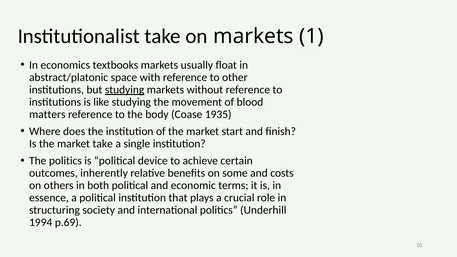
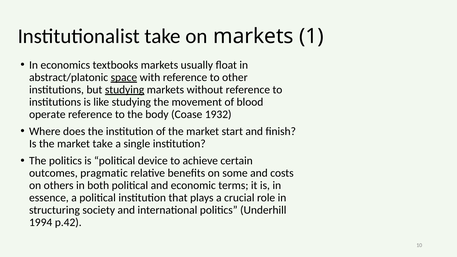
space underline: none -> present
matters: matters -> operate
1935: 1935 -> 1932
inherently: inherently -> pragmatic
p.69: p.69 -> p.42
